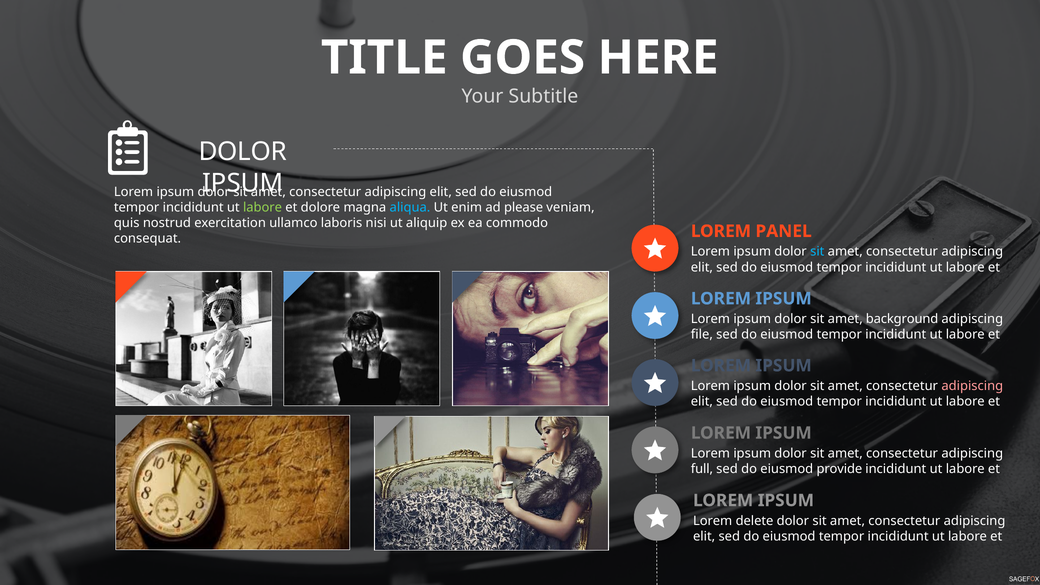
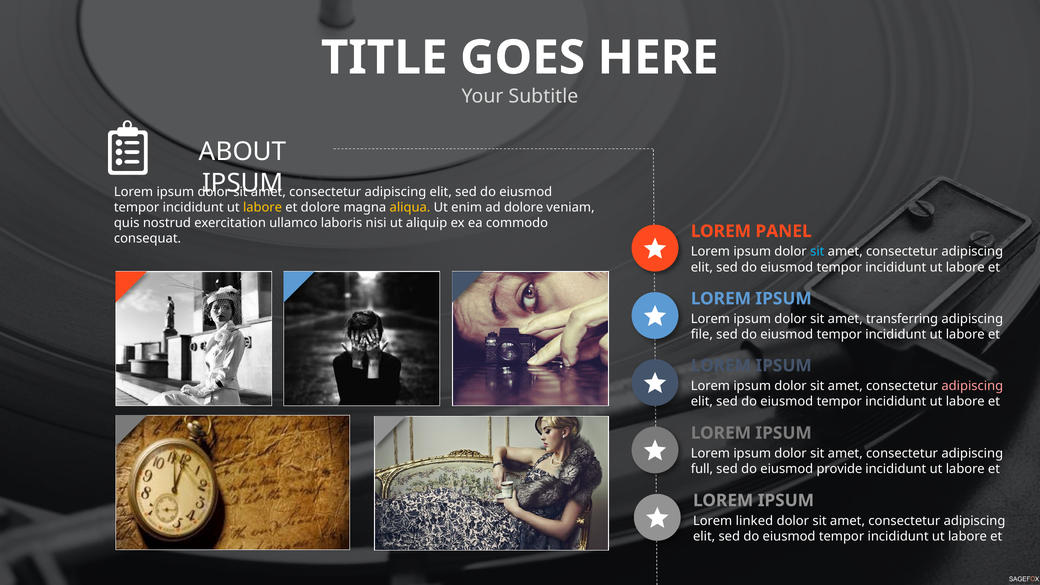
DOLOR at (243, 152): DOLOR -> ABOUT
labore at (263, 207) colour: light green -> yellow
aliqua colour: light blue -> yellow
ad please: please -> dolore
background: background -> transferring
delete: delete -> linked
